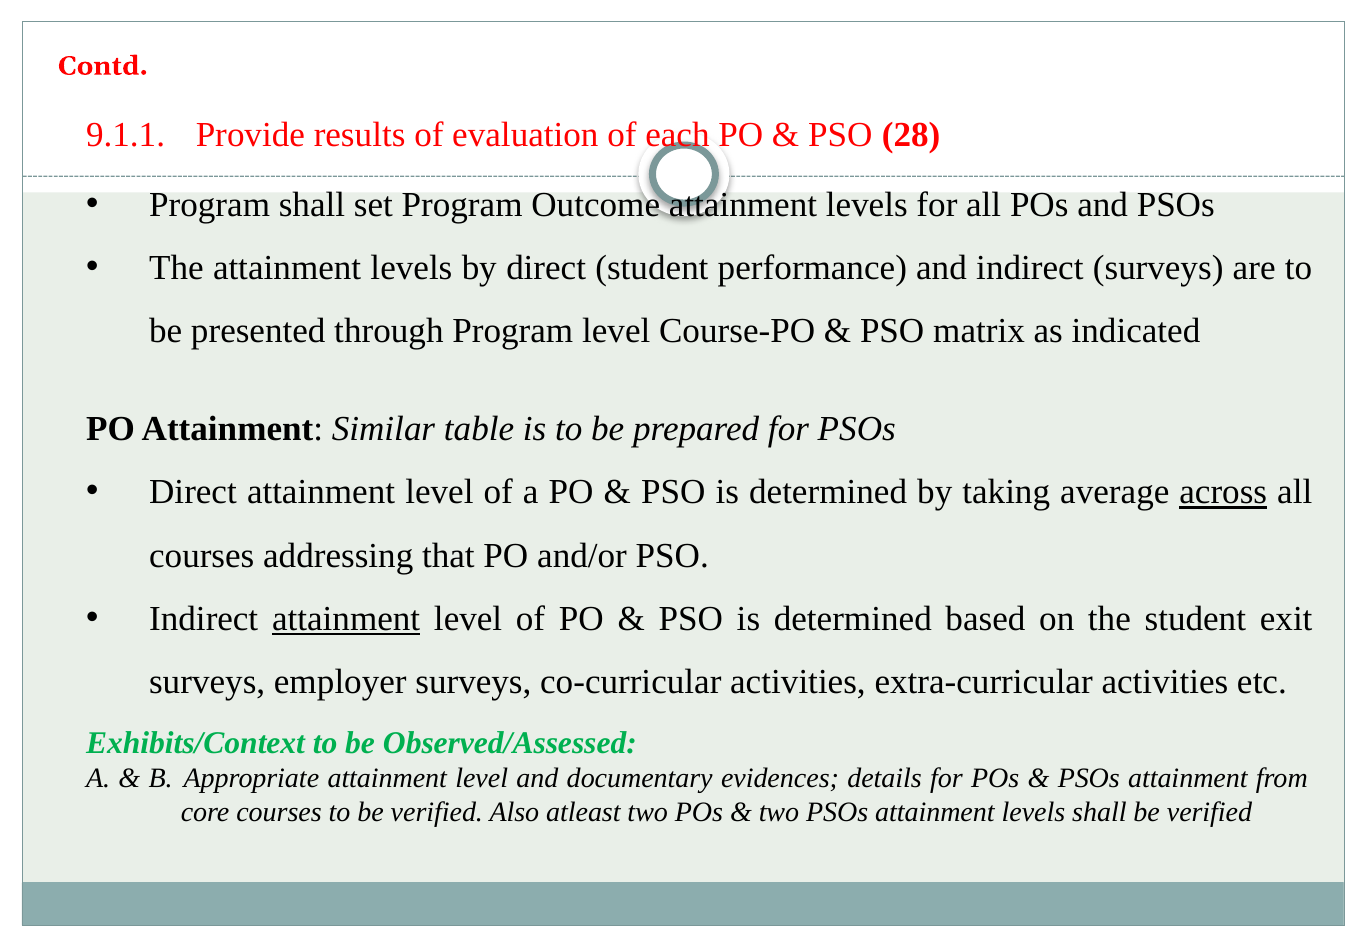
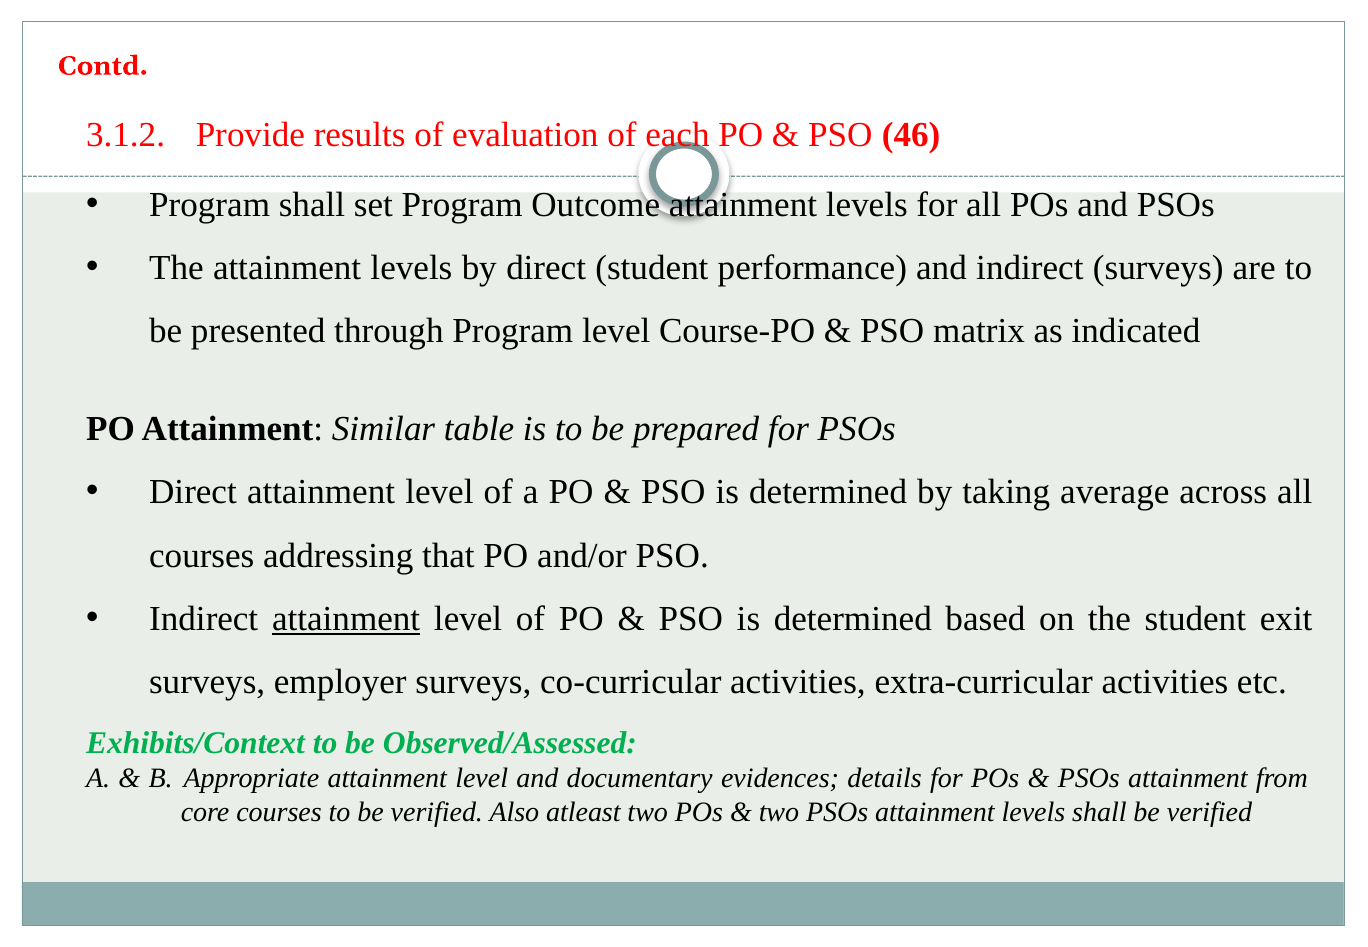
9.1.1: 9.1.1 -> 3.1.2
28: 28 -> 46
across underline: present -> none
